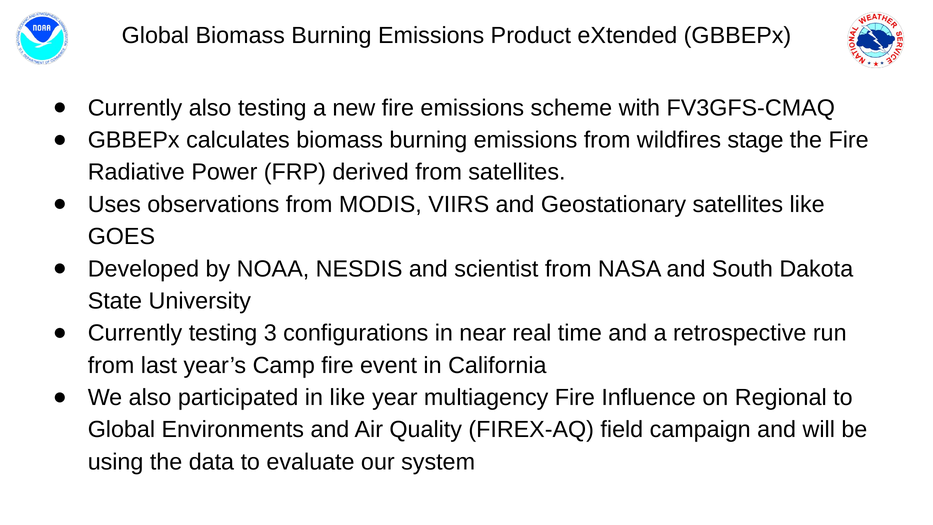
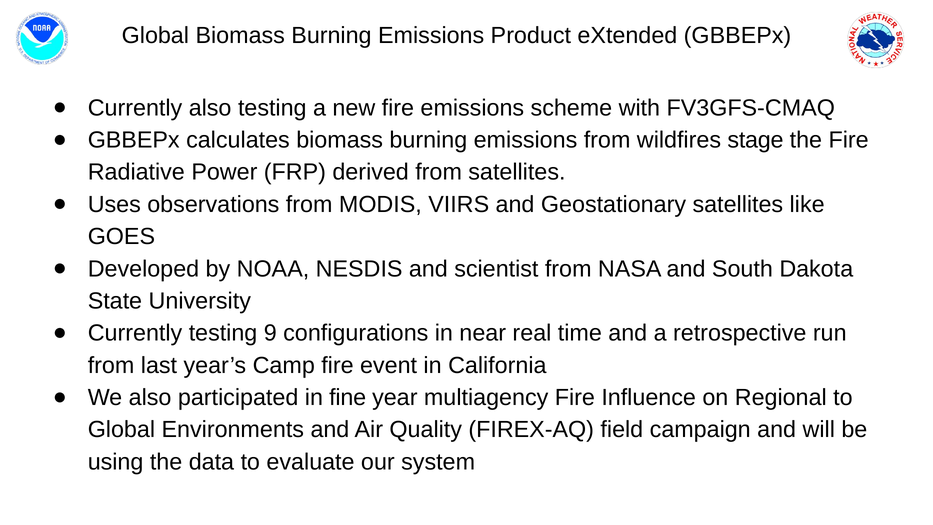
3: 3 -> 9
in like: like -> fine
